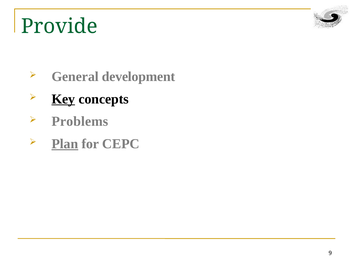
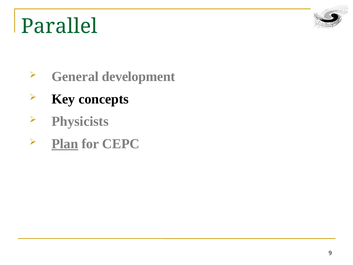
Provide: Provide -> Parallel
Key underline: present -> none
Problems: Problems -> Physicists
